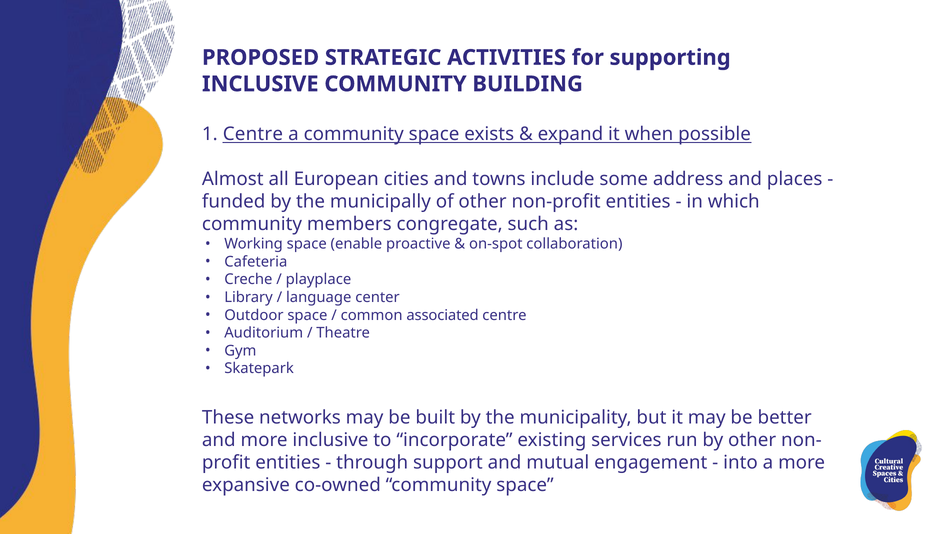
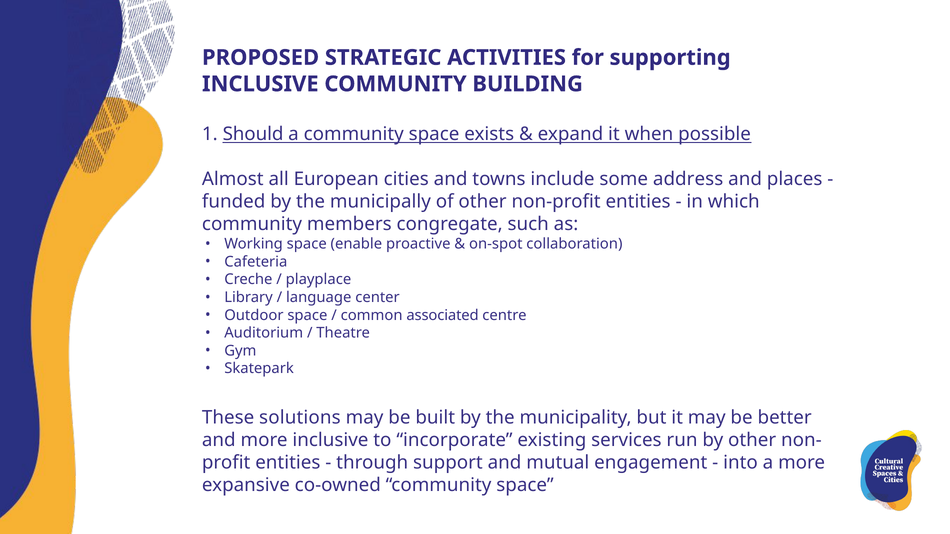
1 Centre: Centre -> Should
networks: networks -> solutions
